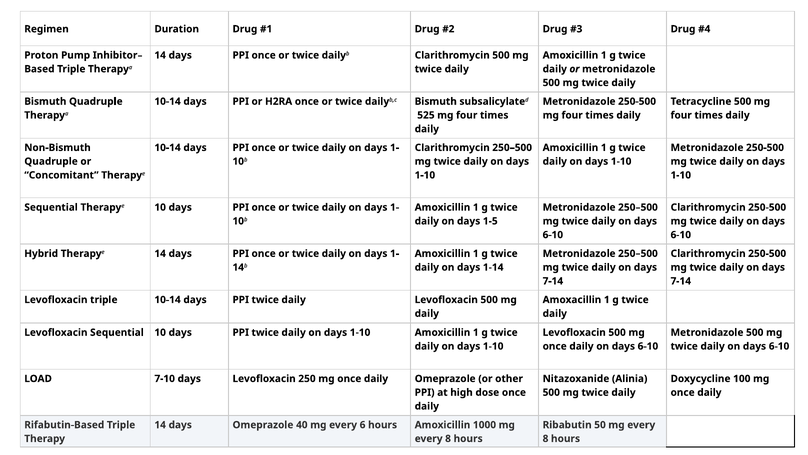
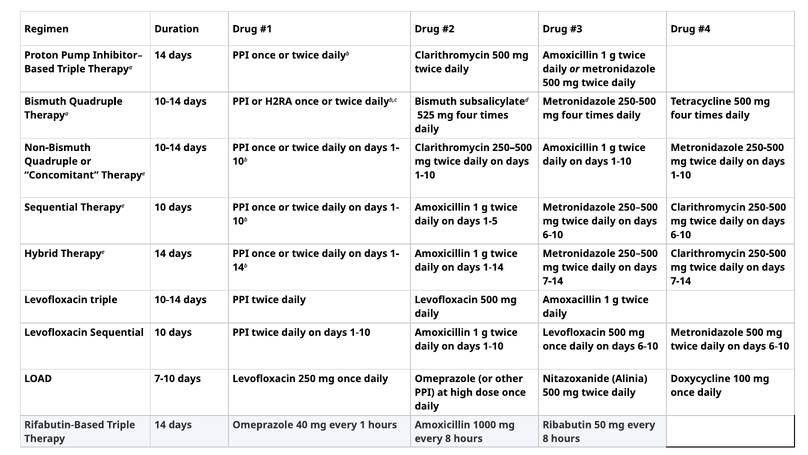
every 6: 6 -> 1
